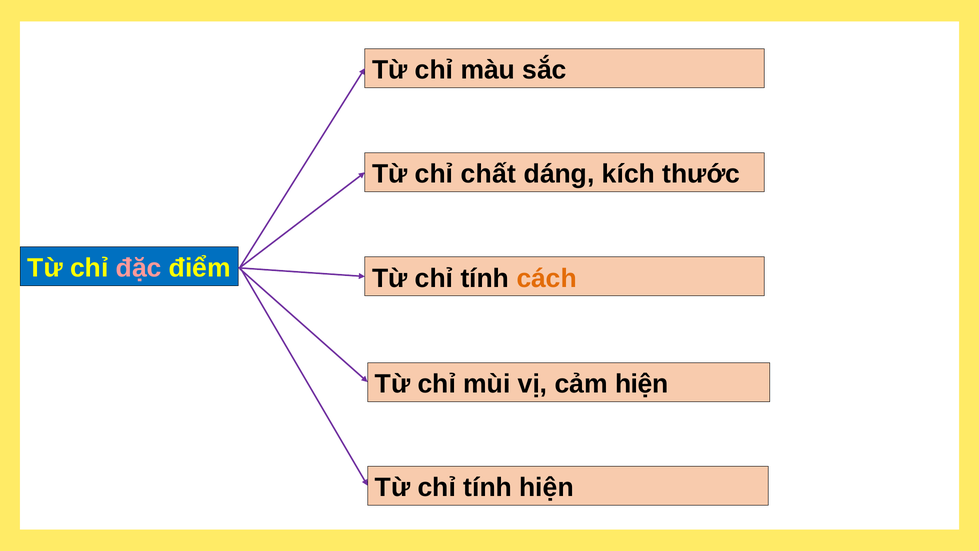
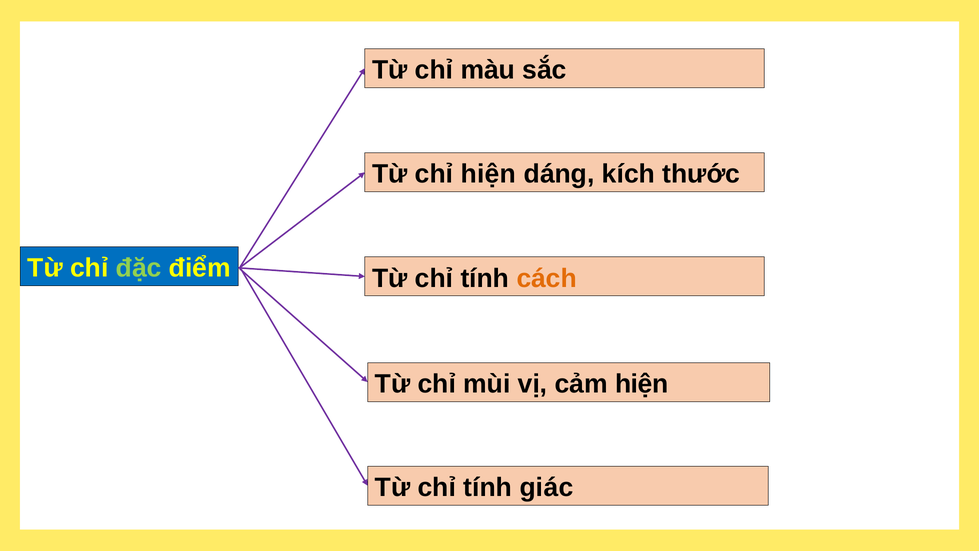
chỉ chất: chất -> hiện
đặc colour: pink -> light green
tính hiện: hiện -> giác
